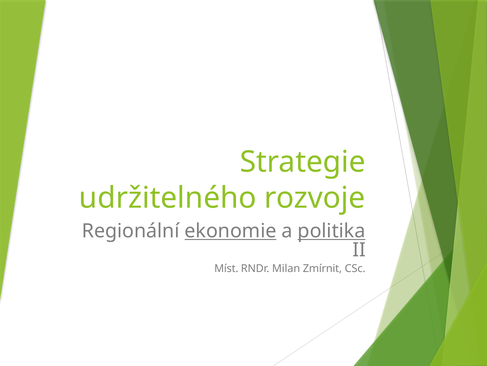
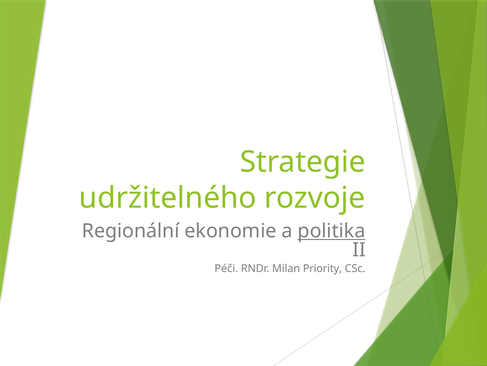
ekonomie underline: present -> none
Míst: Míst -> Péči
Zmírnit: Zmírnit -> Priority
